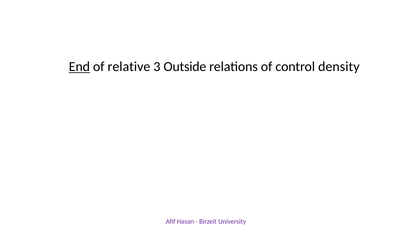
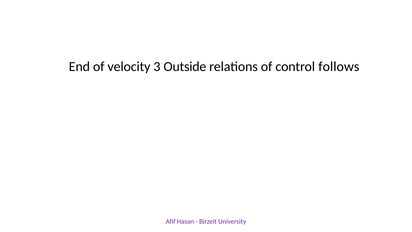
End underline: present -> none
relative: relative -> velocity
density: density -> follows
